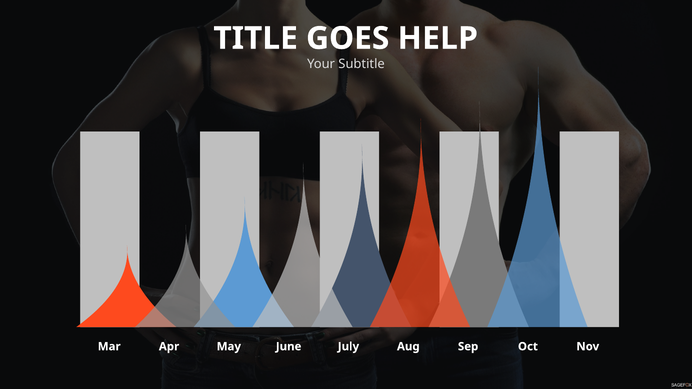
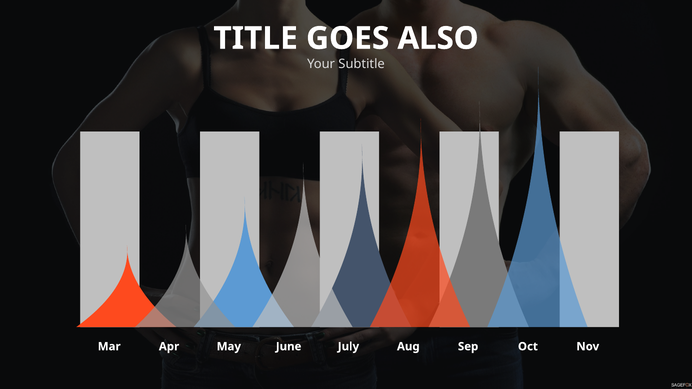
HELP: HELP -> ALSO
